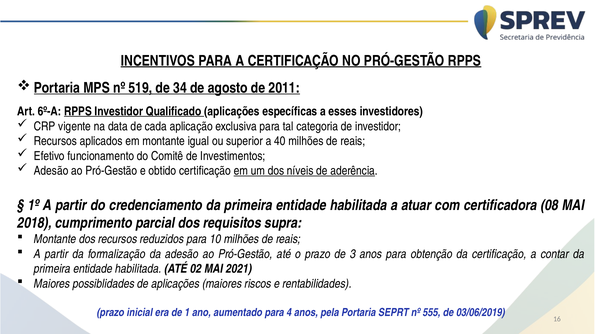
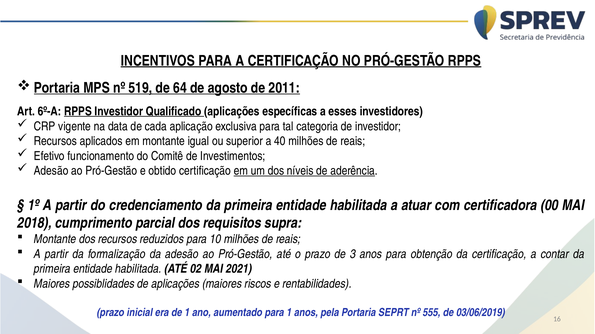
34: 34 -> 64
08: 08 -> 00
para 4: 4 -> 1
